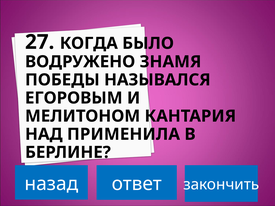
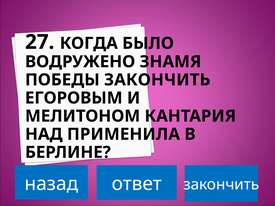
ПОБЕДЫ НАЗЫВАЛСЯ: НАЗЫВАЛСЯ -> ЗАКОНЧИТЬ
